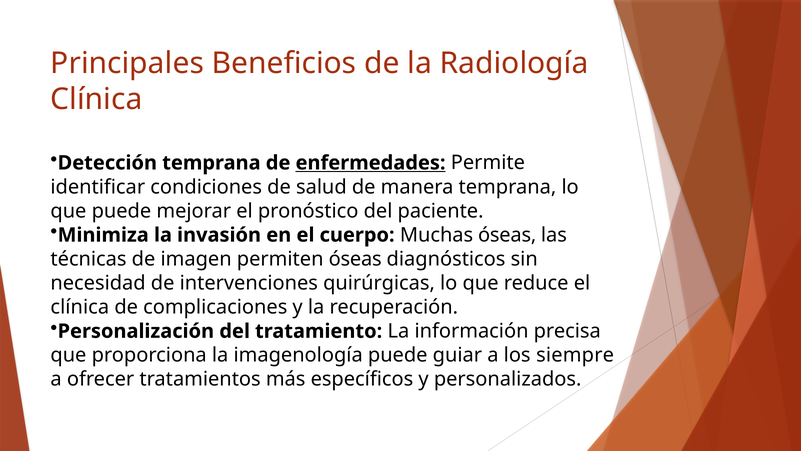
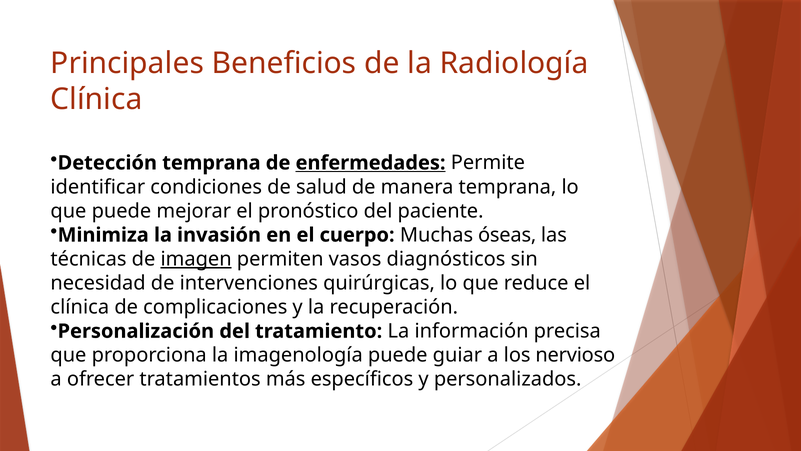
imagen underline: none -> present
permiten óseas: óseas -> vasos
siempre: siempre -> nervioso
